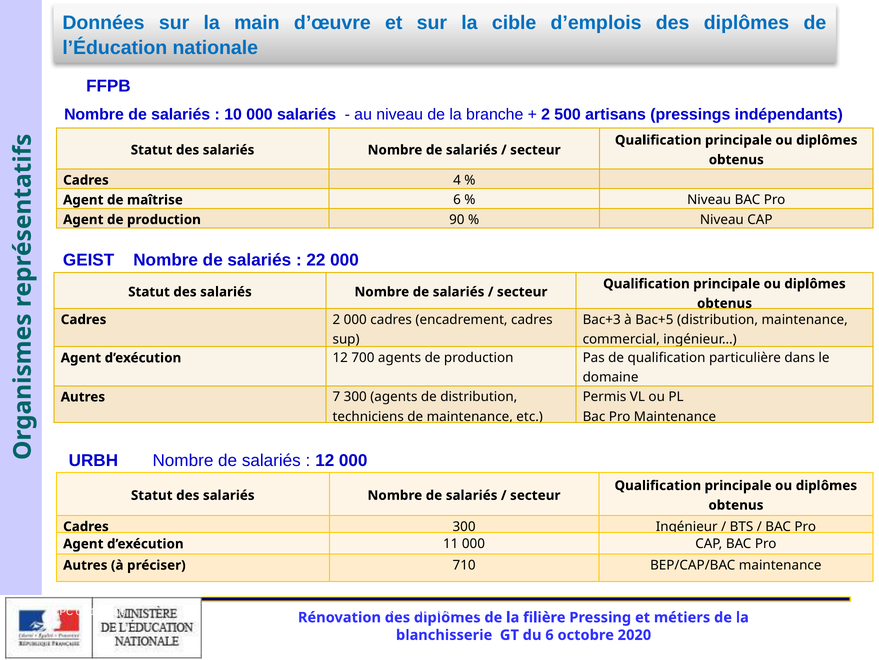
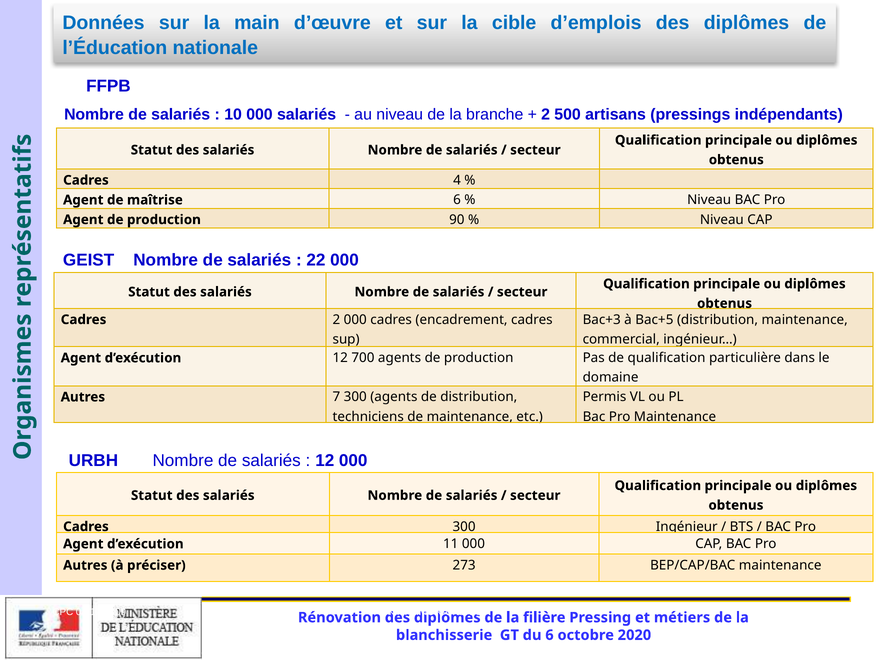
710: 710 -> 273
